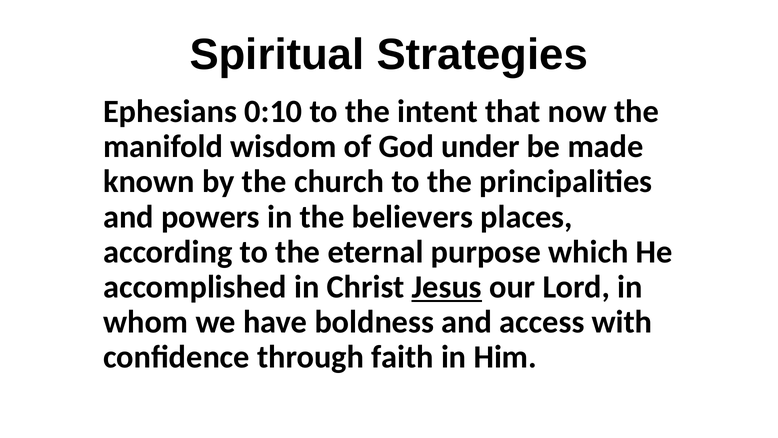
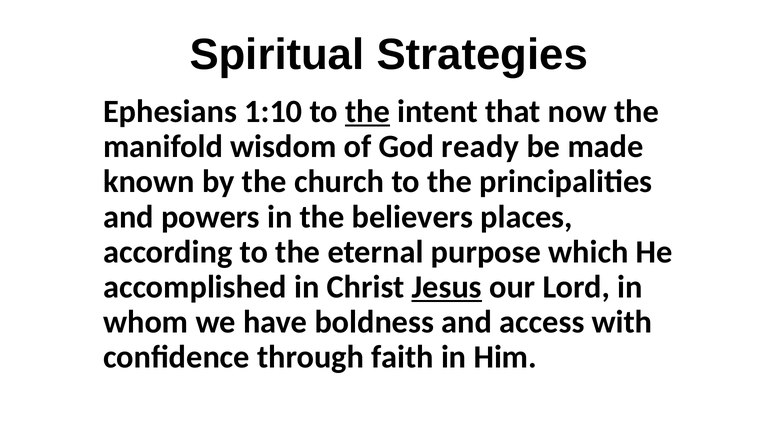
0:10: 0:10 -> 1:10
the at (368, 112) underline: none -> present
under: under -> ready
